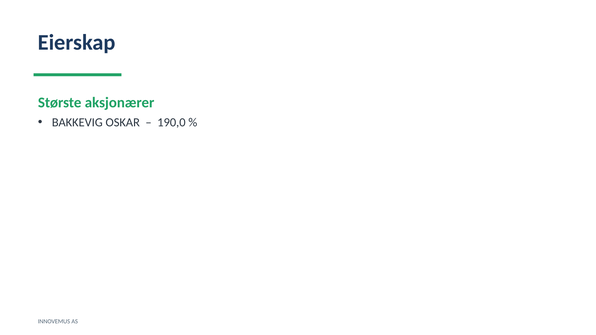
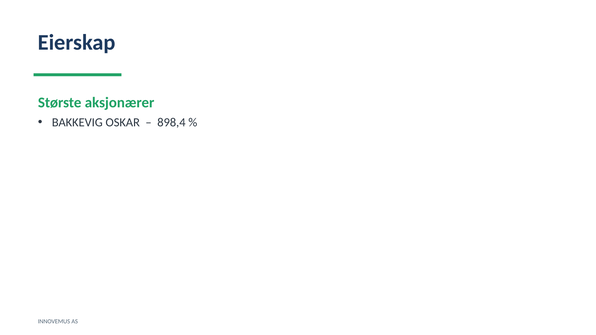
190,0: 190,0 -> 898,4
